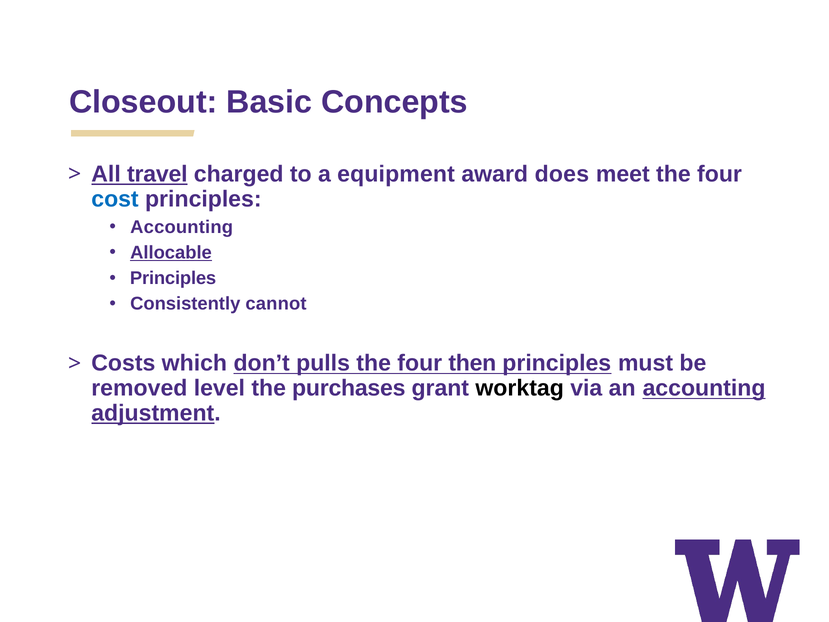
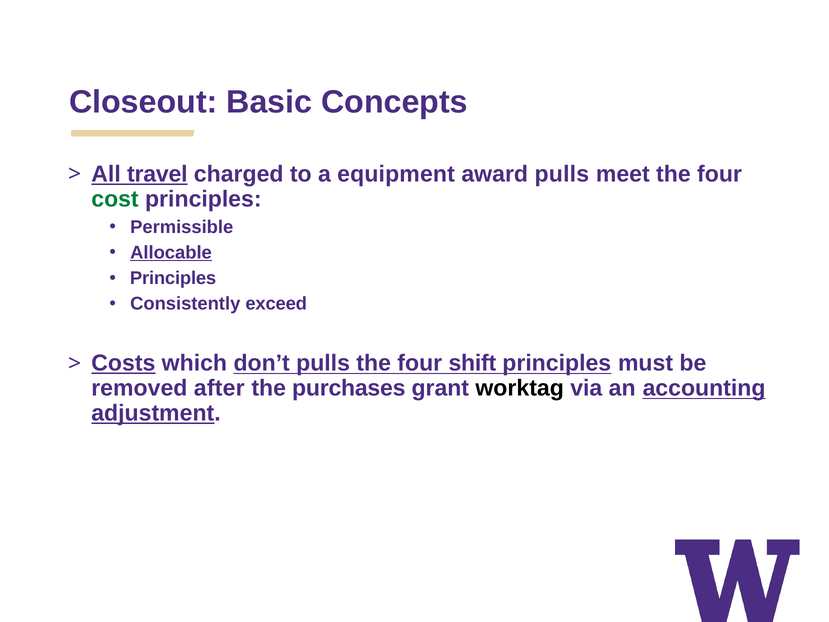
award does: does -> pulls
cost colour: blue -> green
Accounting at (182, 227): Accounting -> Permissible
cannot: cannot -> exceed
Costs underline: none -> present
then: then -> shift
level: level -> after
